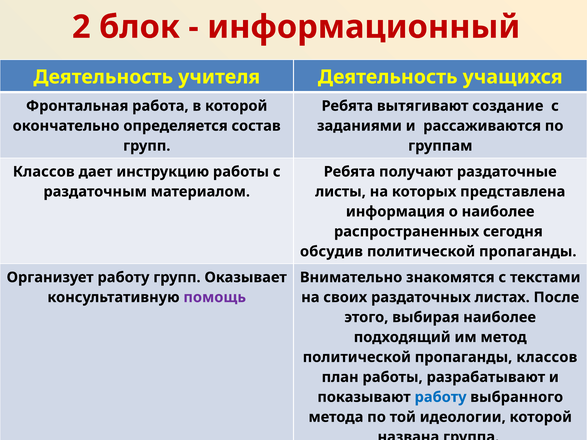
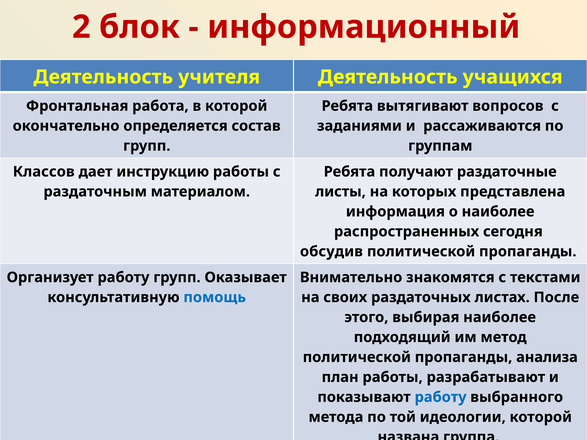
создание: создание -> вопросов
помощь colour: purple -> blue
пропаганды классов: классов -> анализа
